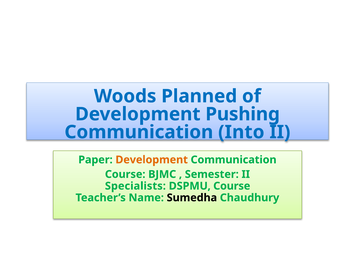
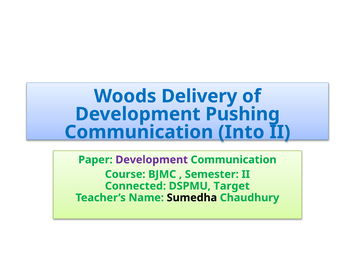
Planned: Planned -> Delivery
Development at (152, 160) colour: orange -> purple
Specialists: Specialists -> Connected
DSPMU Course: Course -> Target
